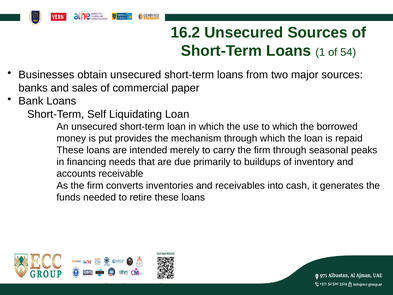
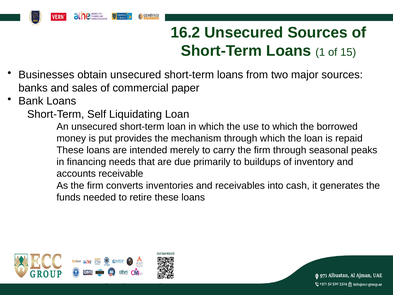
54: 54 -> 15
